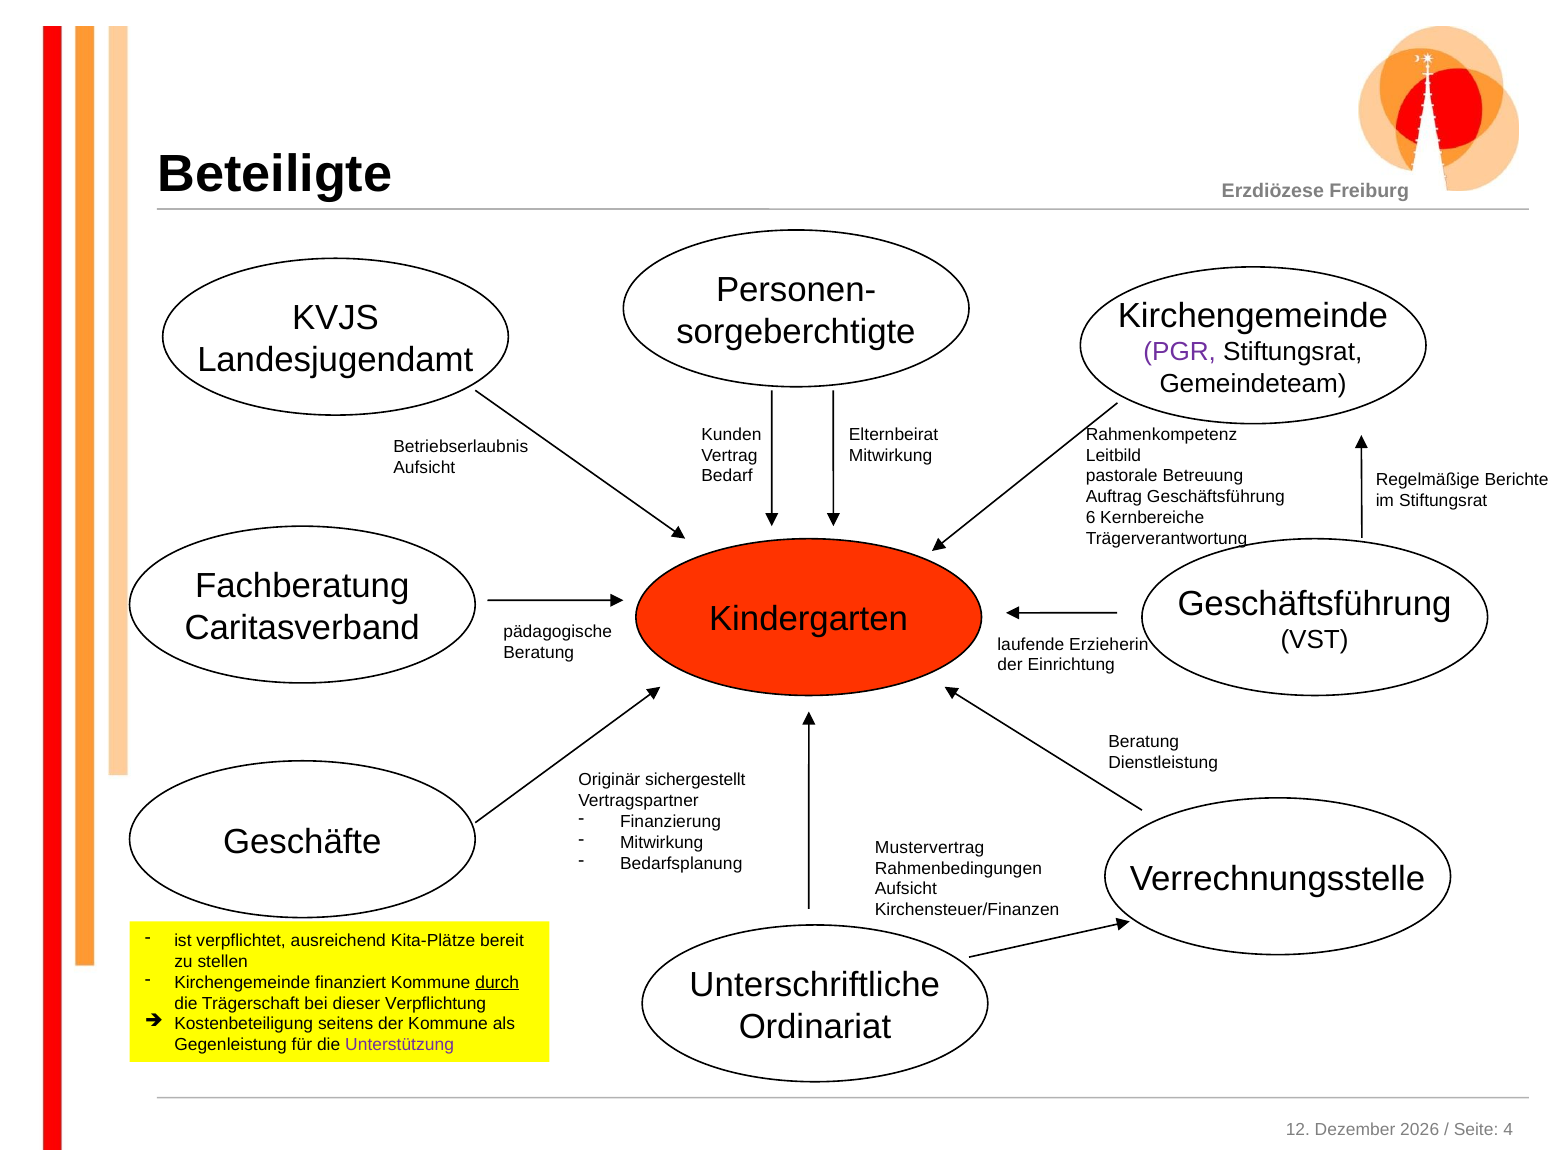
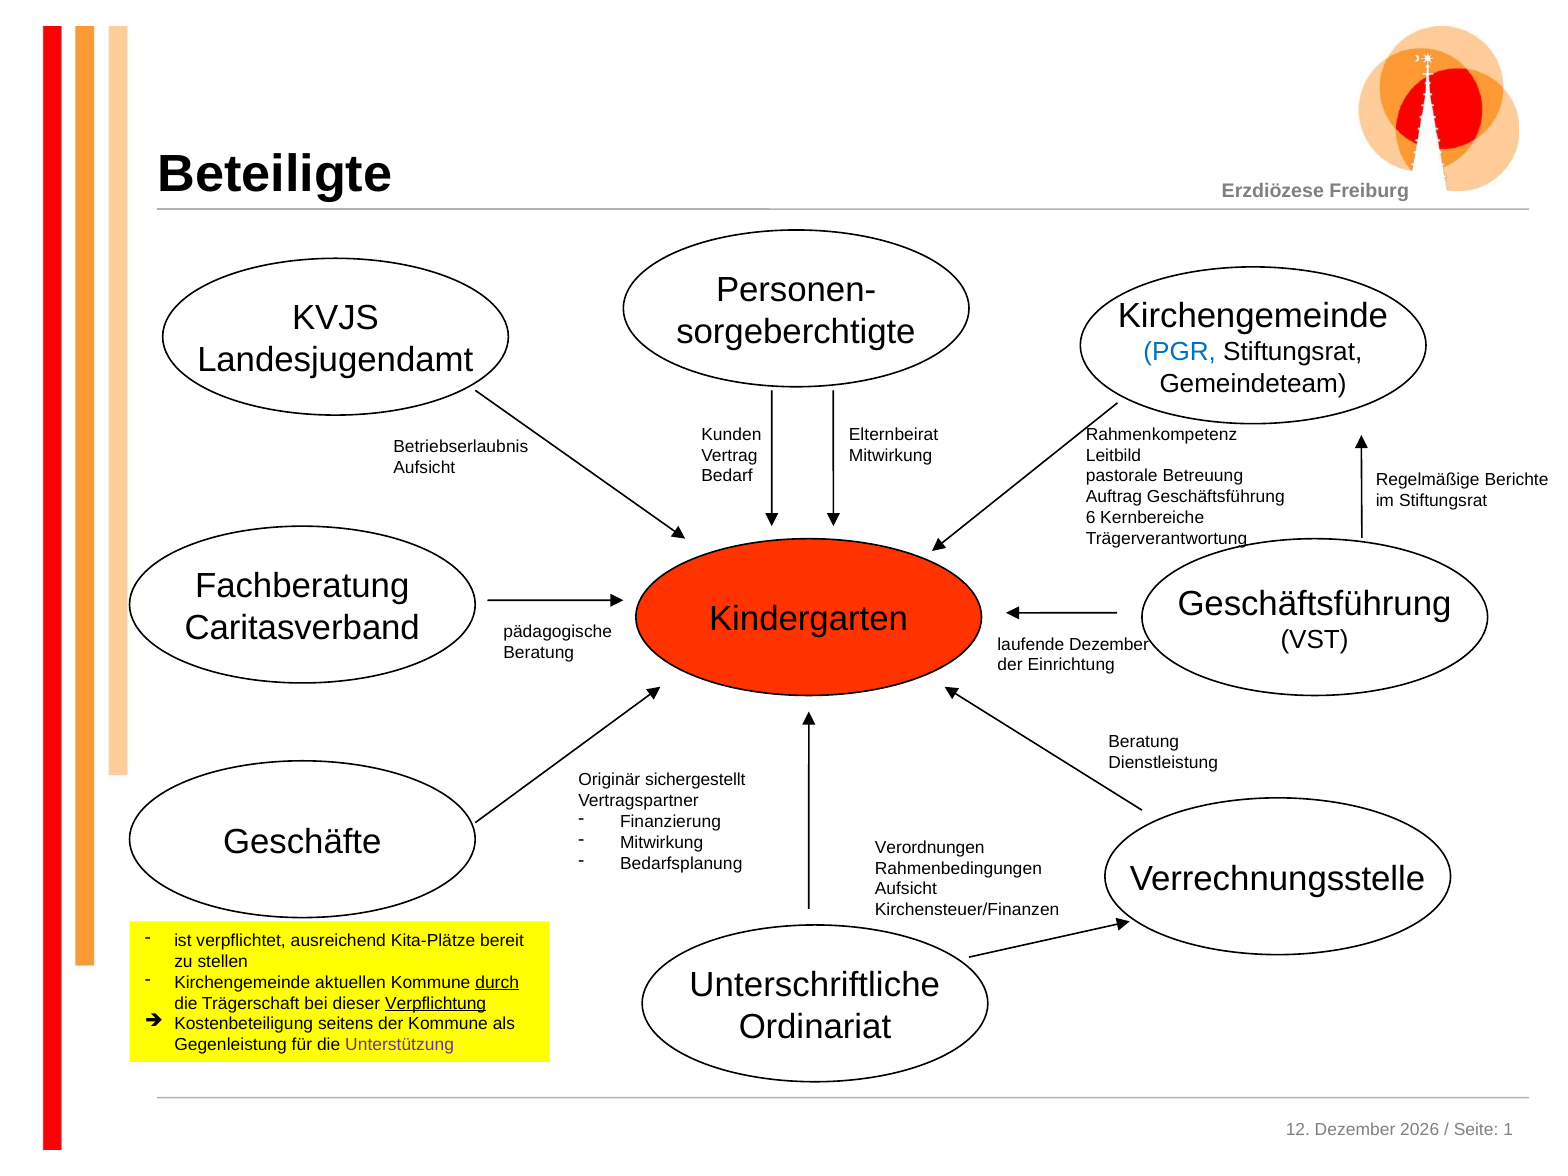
PGR colour: purple -> blue
laufende Erzieherin: Erzieherin -> Dezember
Mustervertrag: Mustervertrag -> Verordnungen
finanziert: finanziert -> aktuellen
Verpflichtung underline: none -> present
4: 4 -> 1
